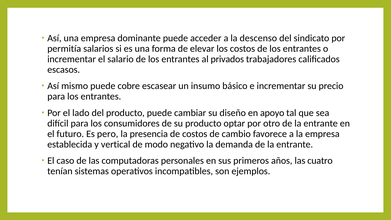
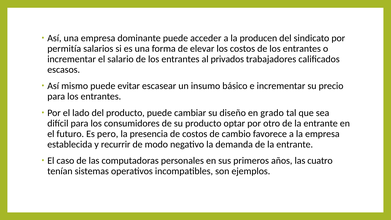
descenso: descenso -> producen
cobre: cobre -> evitar
apoyo: apoyo -> grado
vertical: vertical -> recurrir
